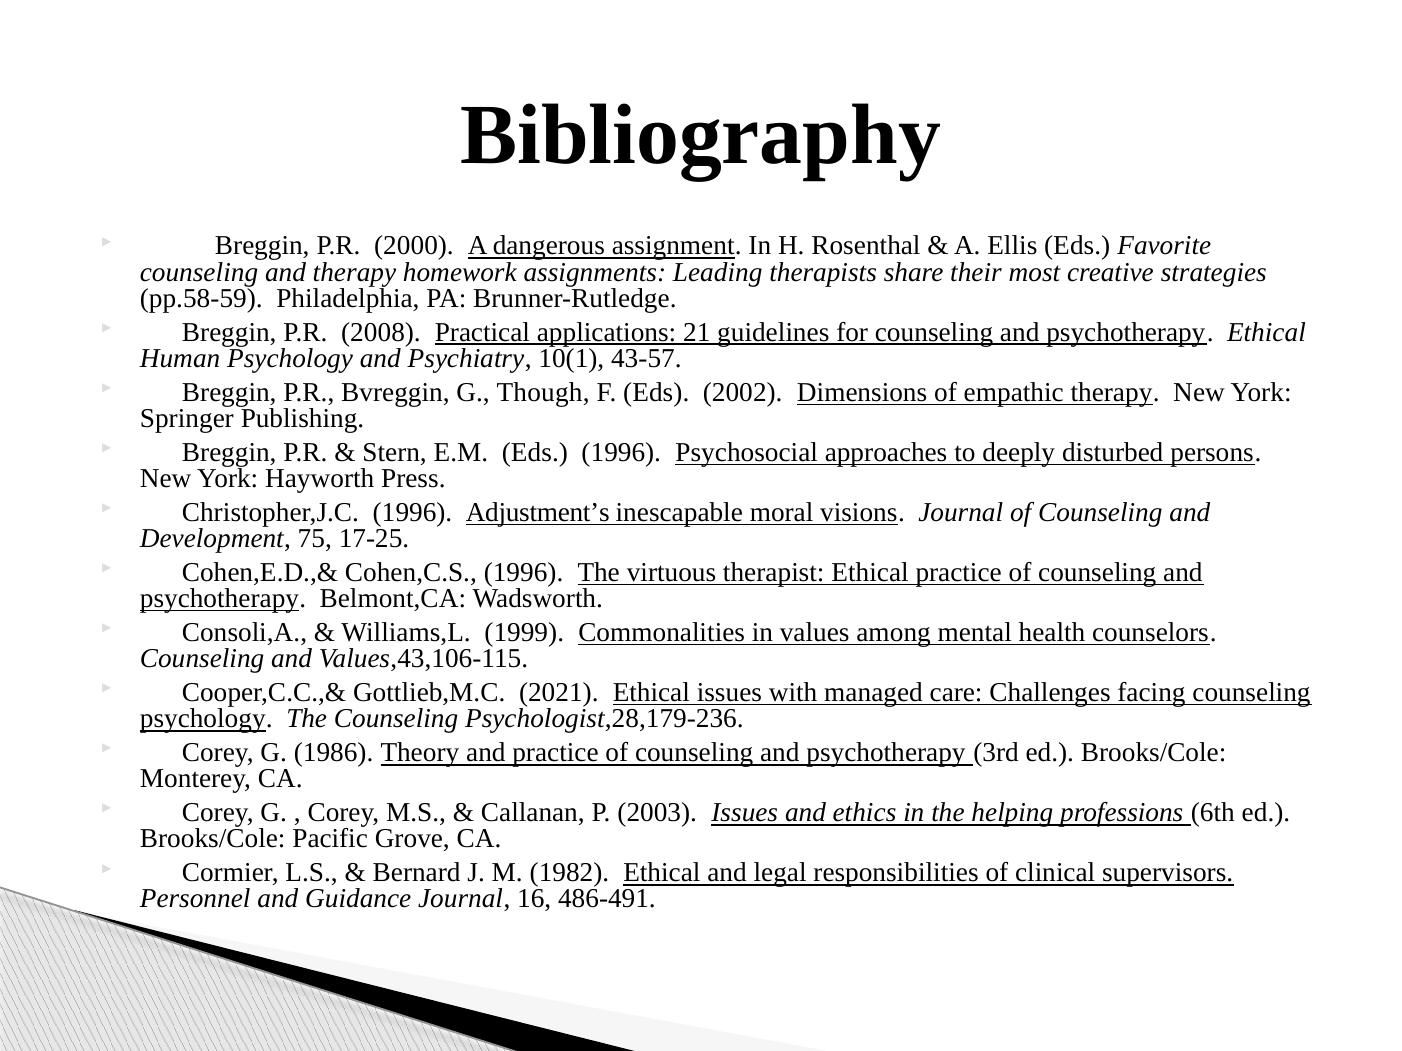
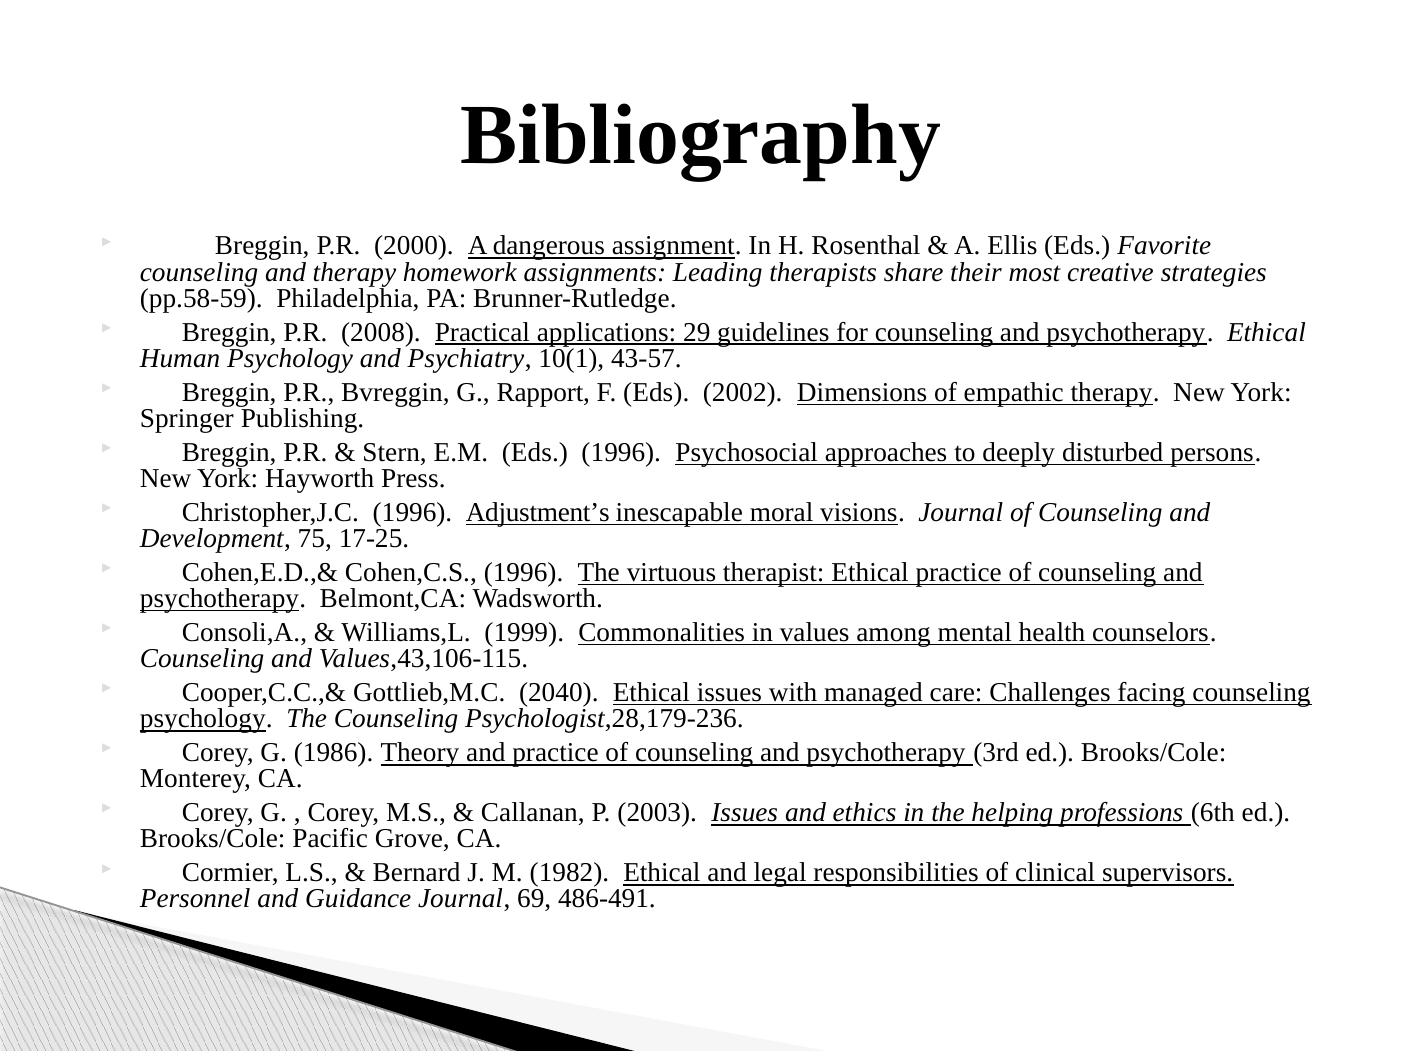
21: 21 -> 29
Though: Though -> Rapport
2021: 2021 -> 2040
16: 16 -> 69
